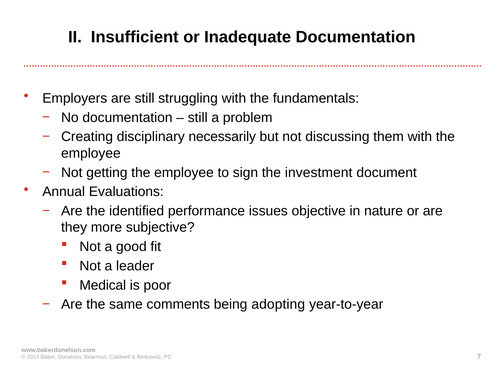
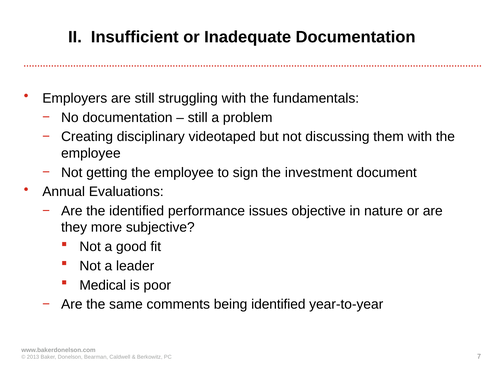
necessarily: necessarily -> videotaped
being adopting: adopting -> identified
